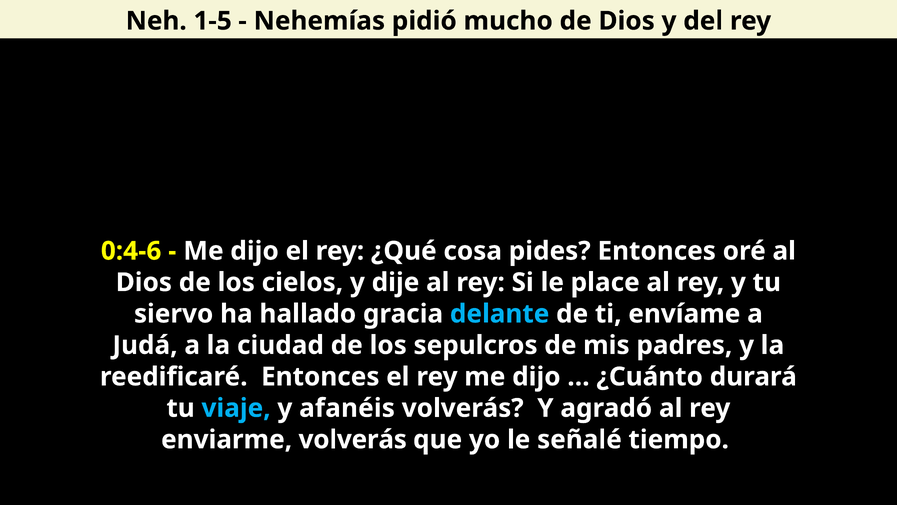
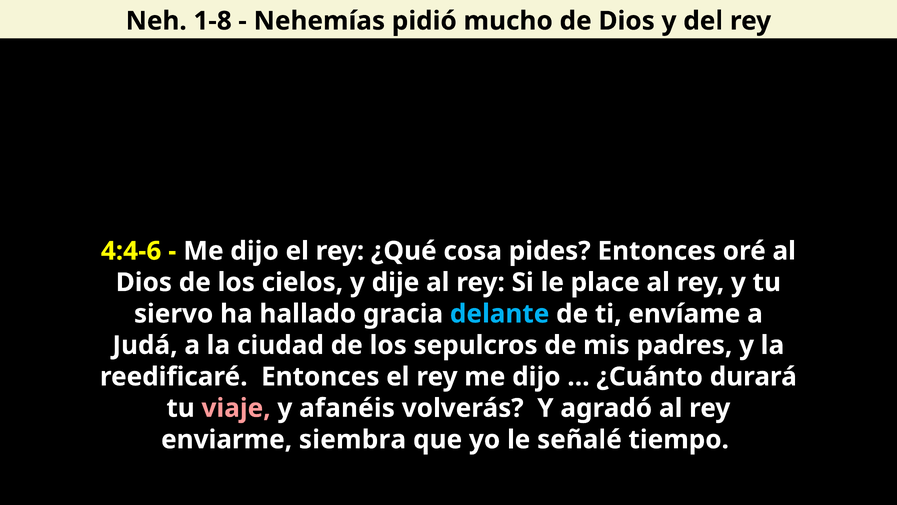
1-5: 1-5 -> 1-8
0:4-6: 0:4-6 -> 4:4-6
viaje colour: light blue -> pink
enviarme volverás: volverás -> siembra
